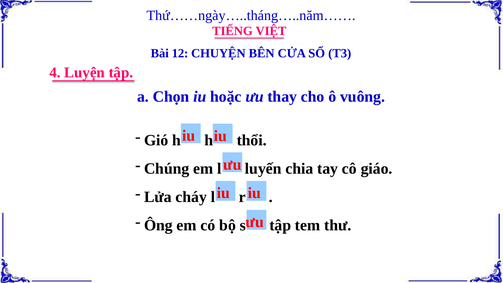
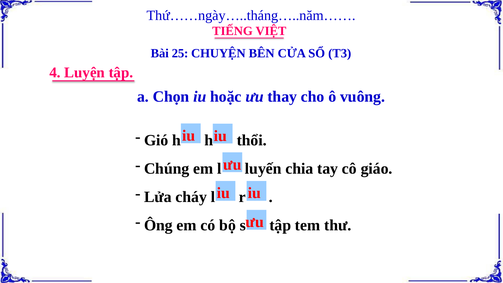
12: 12 -> 25
